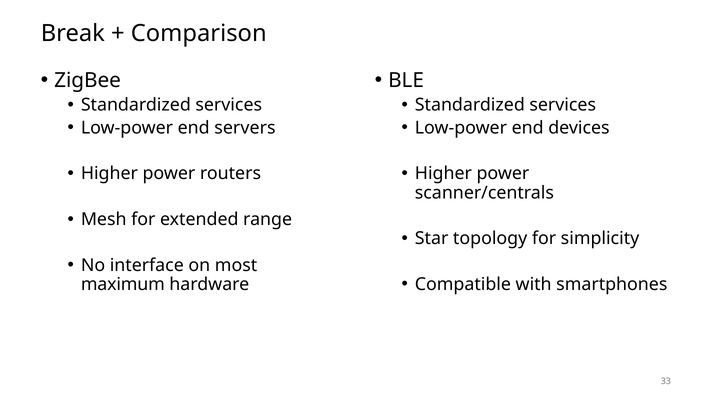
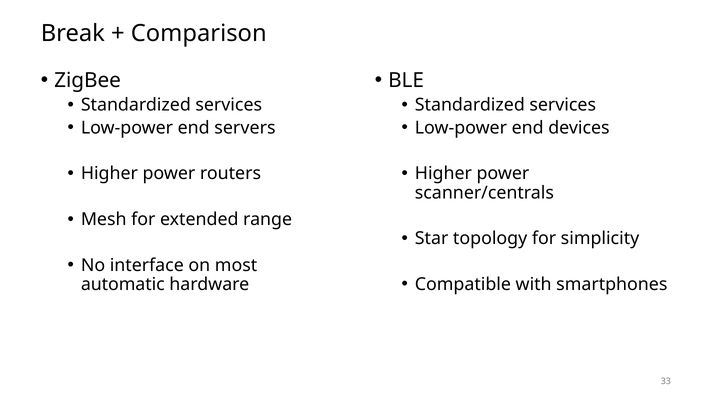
maximum: maximum -> automatic
